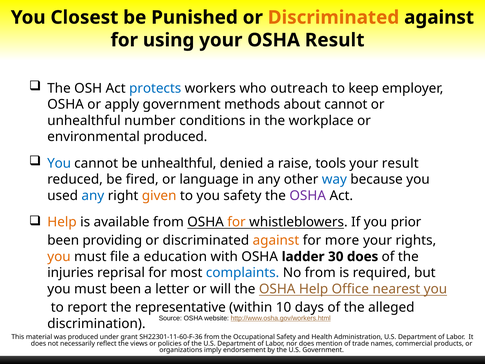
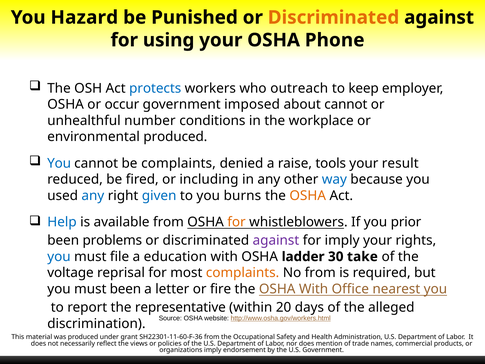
Closest: Closest -> Hazard
OSHA Result: Result -> Phone
apply: apply -> occur
methods: methods -> imposed
be unhealthful: unhealthful -> complaints
language: language -> including
given colour: orange -> blue
you safety: safety -> burns
OSHA at (308, 196) colour: purple -> orange
Help at (62, 222) colour: orange -> blue
providing: providing -> problems
against at (276, 240) colour: orange -> purple
for more: more -> imply
you at (59, 256) colour: orange -> blue
30 does: does -> take
injuries: injuries -> voltage
complaints at (243, 273) colour: blue -> orange
will: will -> fire
OSHA Help: Help -> With
10: 10 -> 20
